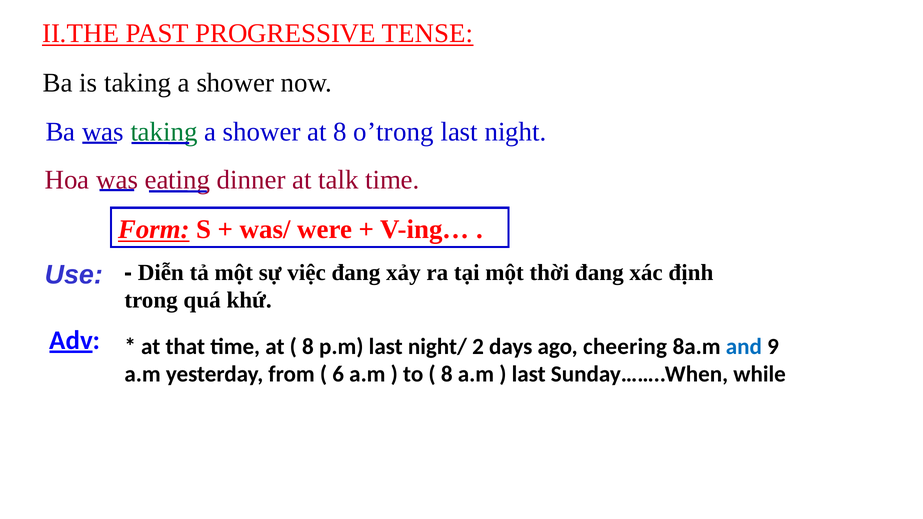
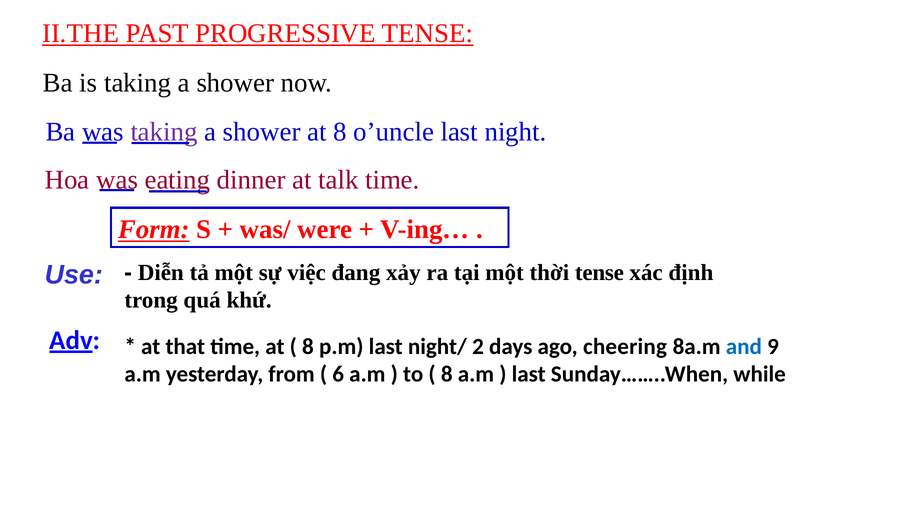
taking at (164, 132) colour: green -> purple
o’trong: o’trong -> o’uncle
thời đang: đang -> tense
